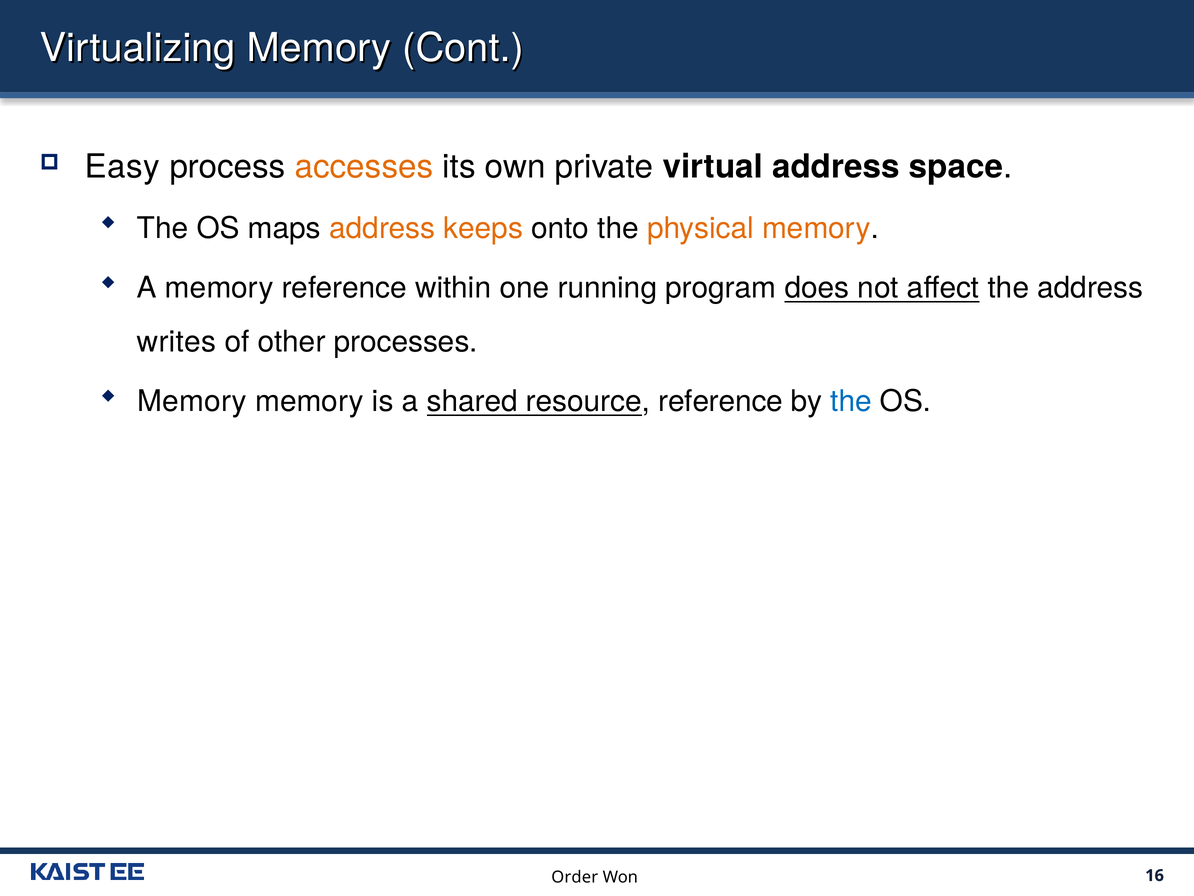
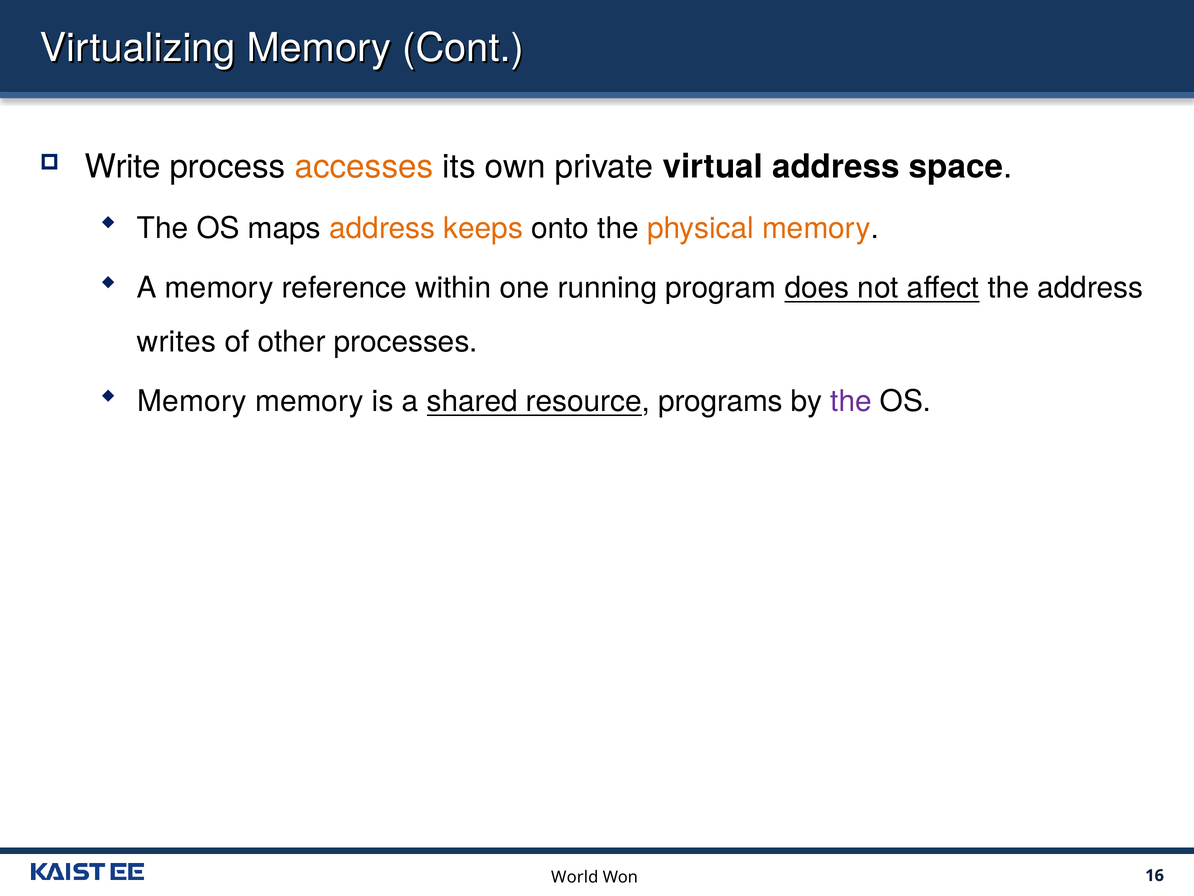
Easy: Easy -> Write
resource reference: reference -> programs
the at (851, 401) colour: blue -> purple
Order: Order -> World
